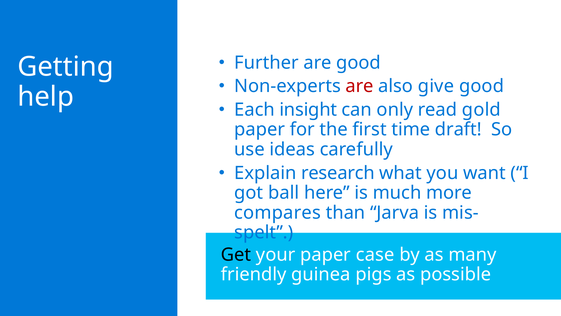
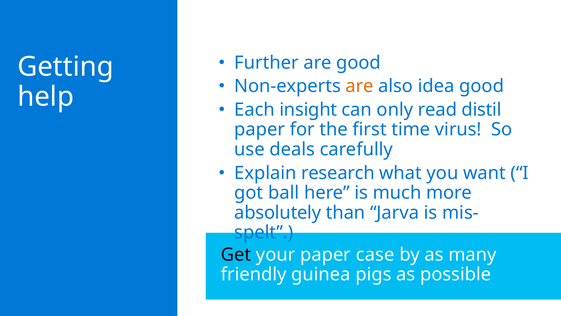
are at (360, 86) colour: red -> orange
give: give -> idea
gold: gold -> distil
draft: draft -> virus
ideas: ideas -> deals
compares: compares -> absolutely
